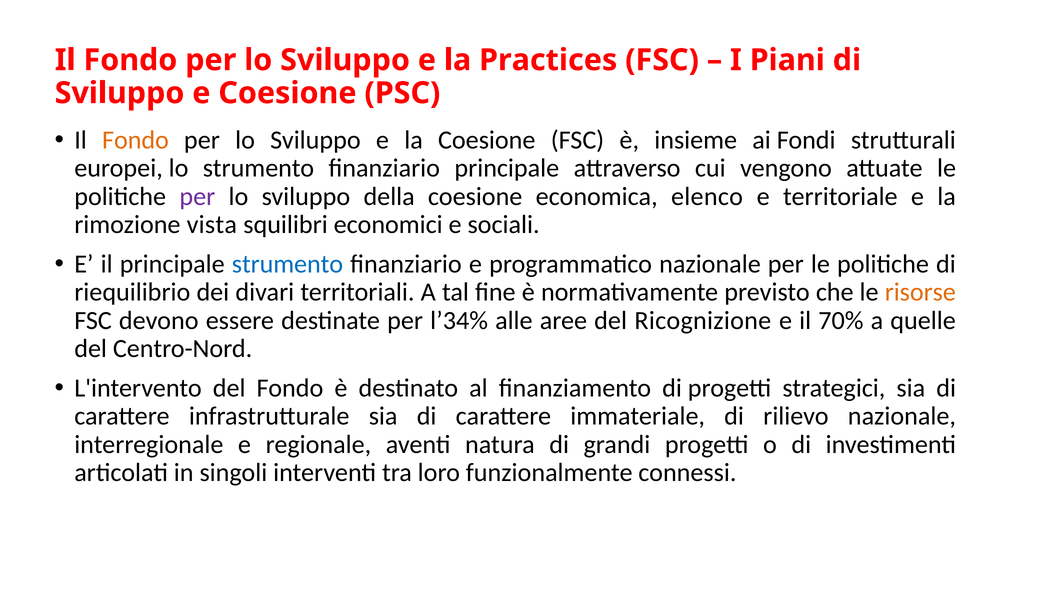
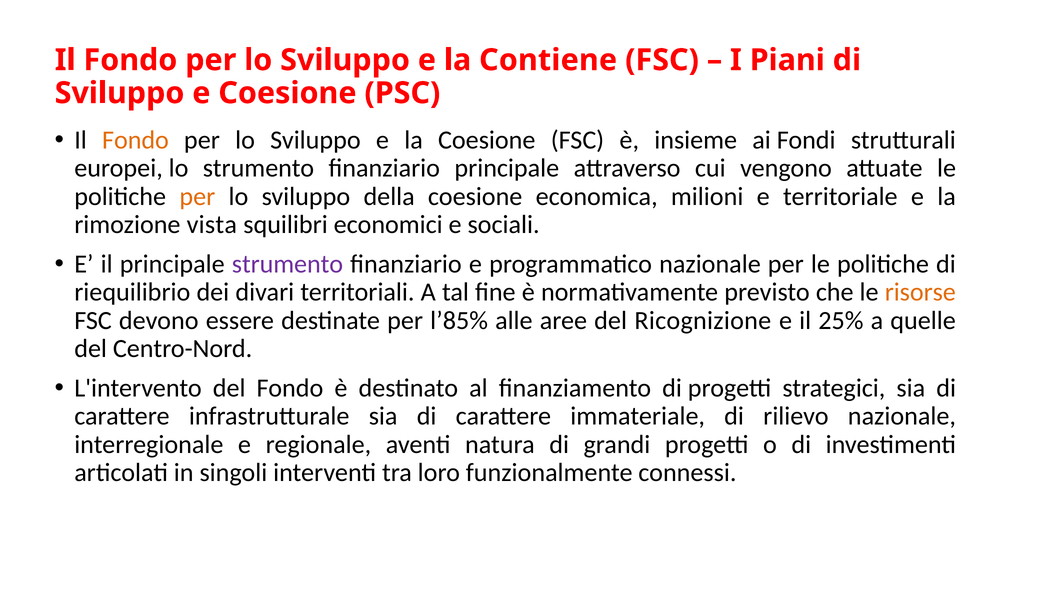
Practices: Practices -> Contiene
per at (197, 196) colour: purple -> orange
elenco: elenco -> milioni
strumento at (287, 264) colour: blue -> purple
l’34%: l’34% -> l’85%
70%: 70% -> 25%
